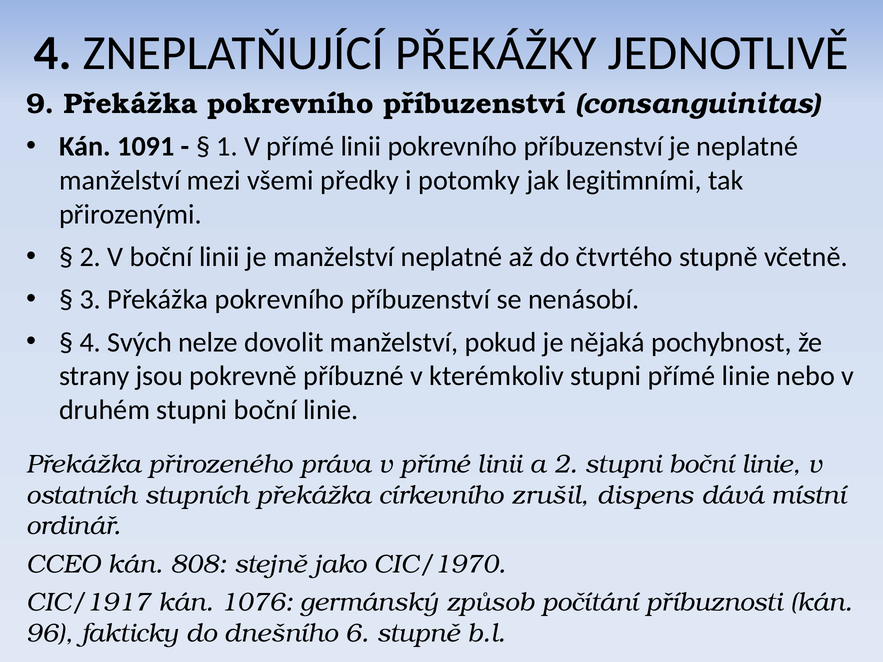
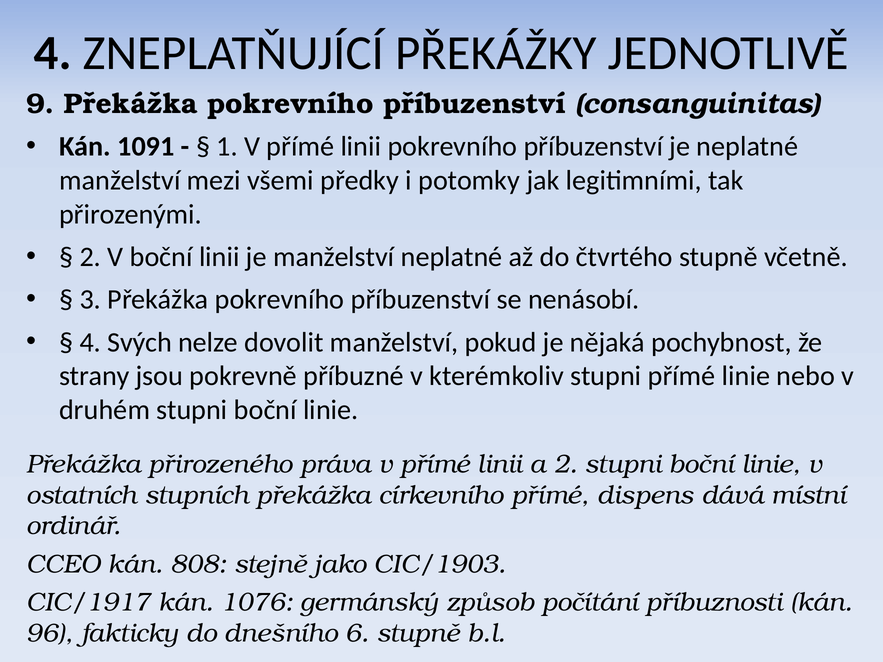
církevního zrušil: zrušil -> přímé
CIC/1970: CIC/1970 -> CIC/1903
